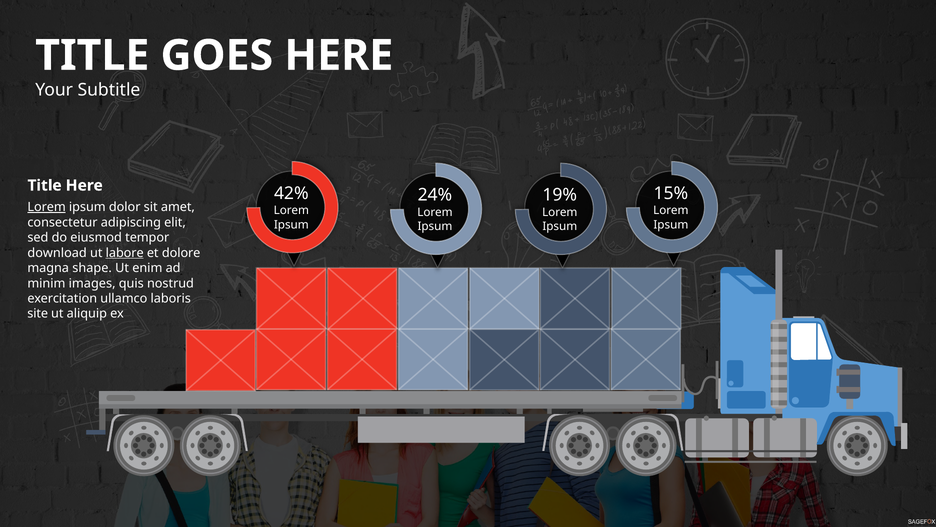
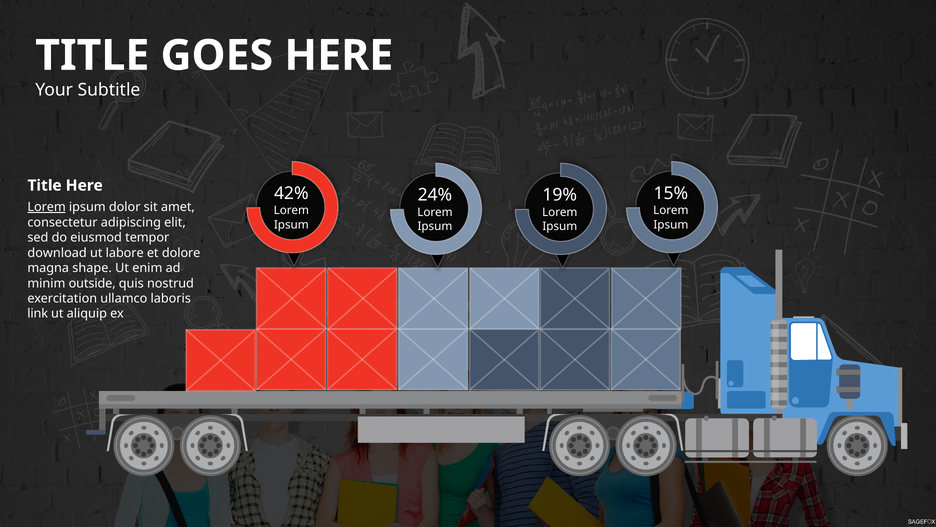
labore underline: present -> none
images: images -> outside
site: site -> link
